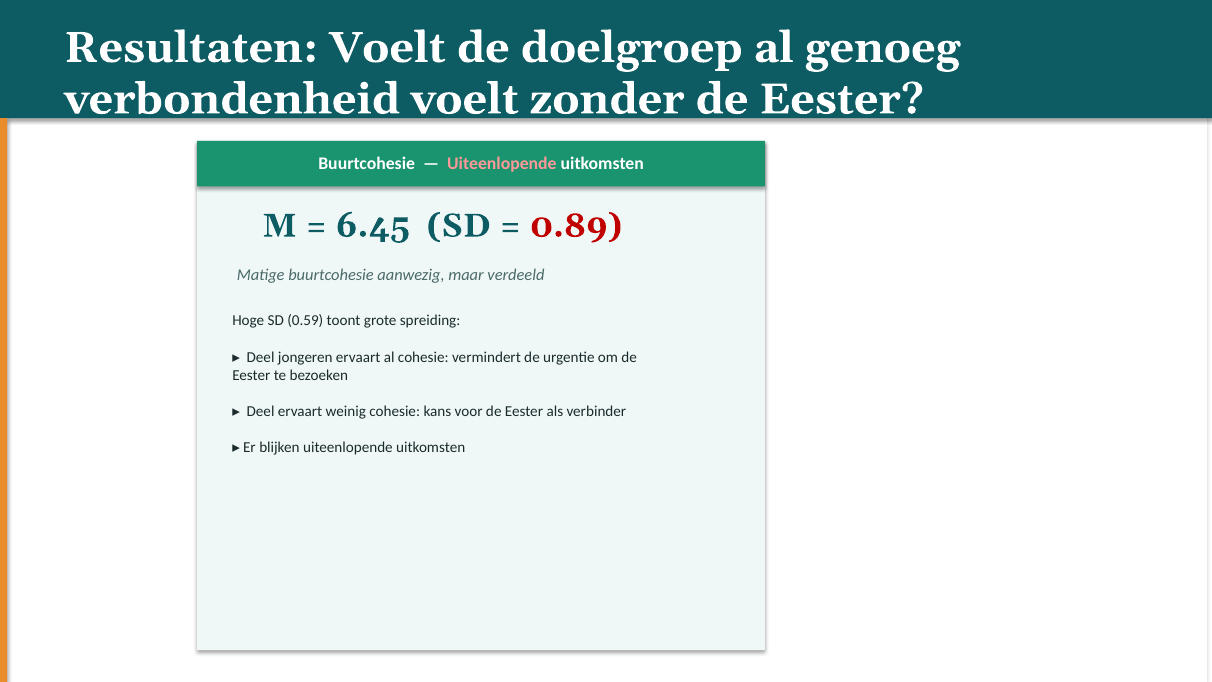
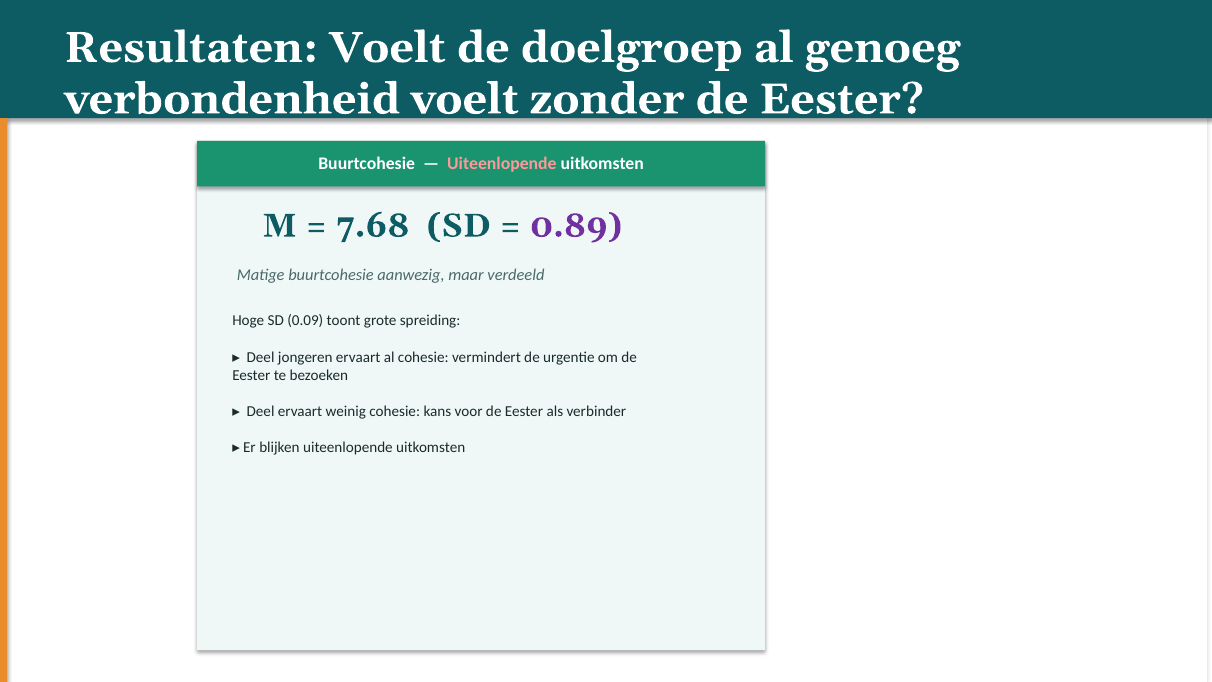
6.45: 6.45 -> 7.68
0.89 colour: red -> purple
0.59: 0.59 -> 0.09
